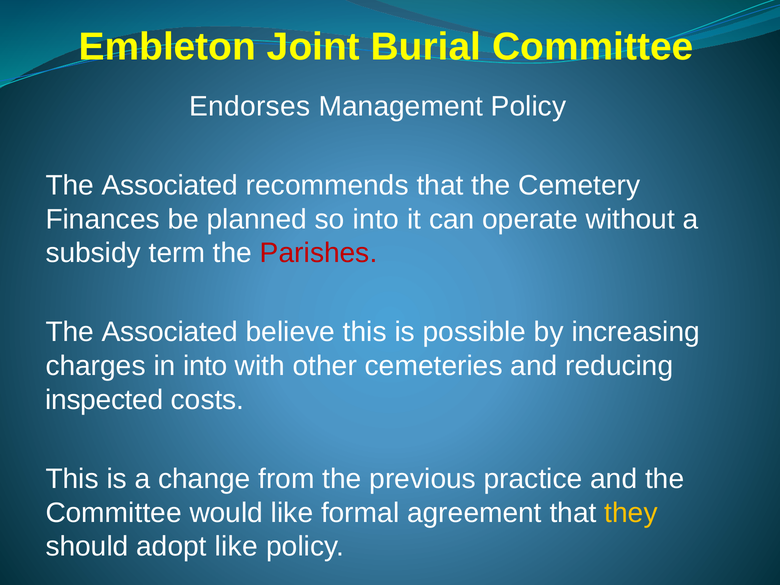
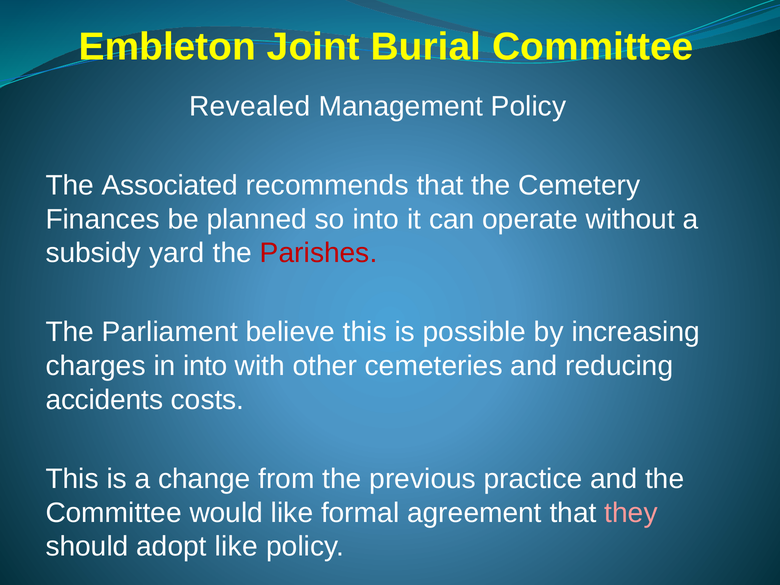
Endorses: Endorses -> Revealed
term: term -> yard
Associated at (170, 332): Associated -> Parliament
inspected: inspected -> accidents
they colour: yellow -> pink
